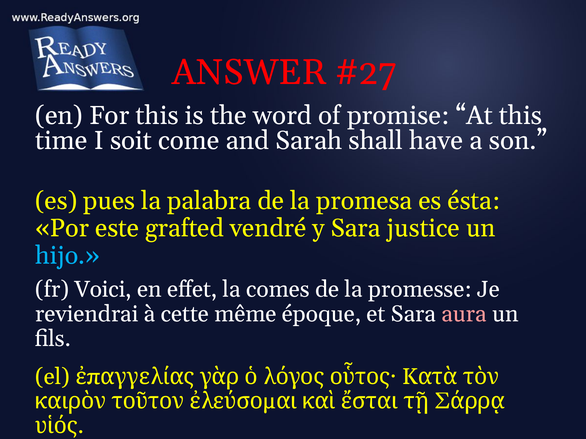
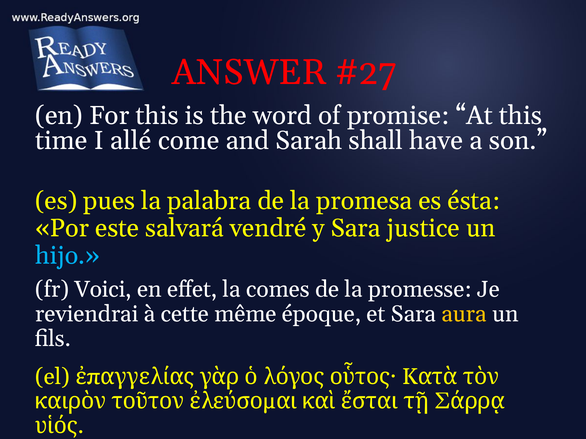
soit: soit -> allé
grafted: grafted -> salvará
aura colour: pink -> yellow
